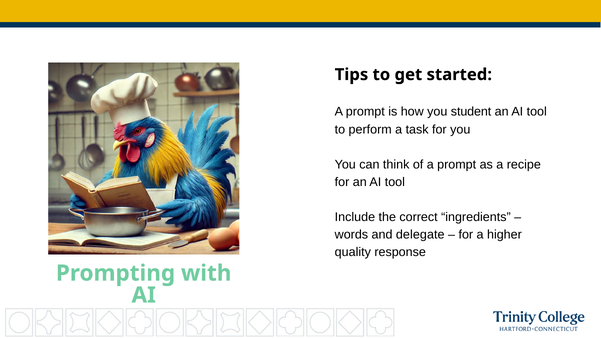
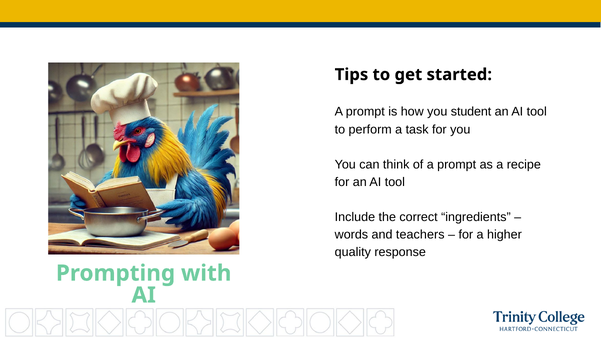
delegate: delegate -> teachers
